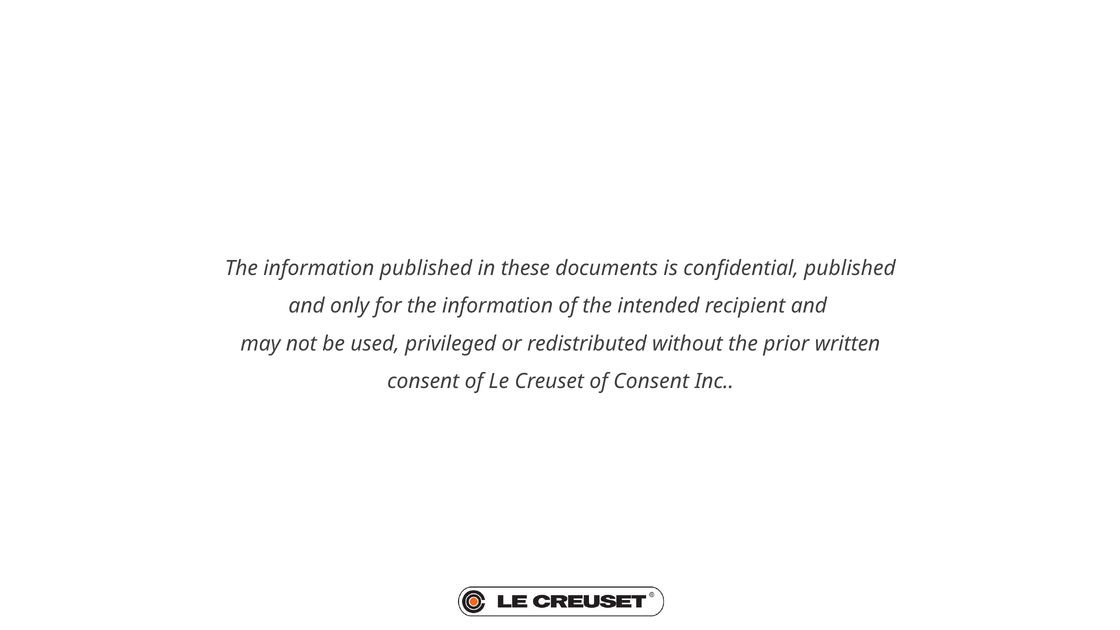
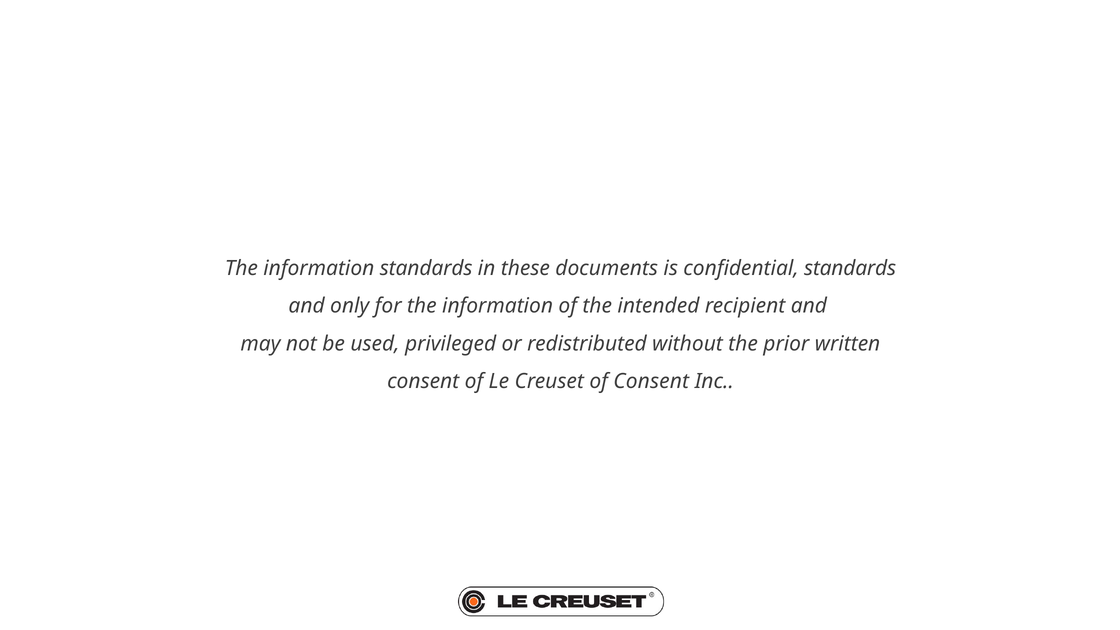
information published: published -> standards
confidential published: published -> standards
